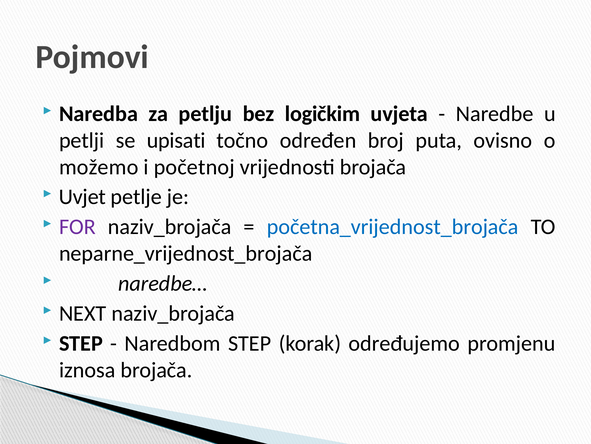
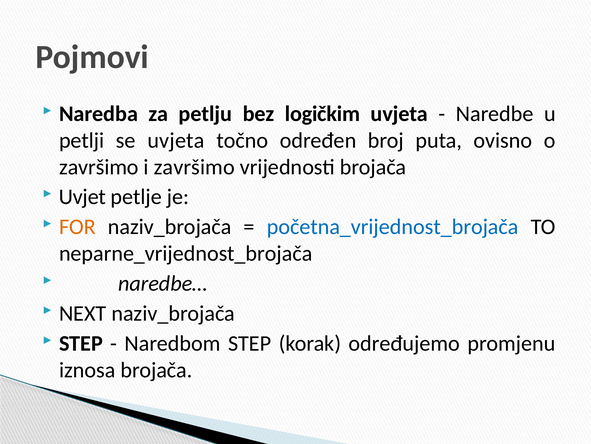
se upisati: upisati -> uvjeta
možemo at (99, 167): možemo -> završimo
i početnoj: početnoj -> završimo
FOR colour: purple -> orange
